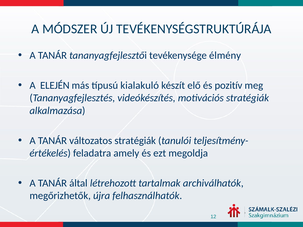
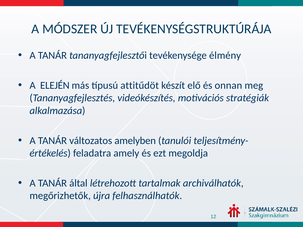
kialakuló: kialakuló -> attitűdöt
pozitív: pozitív -> onnan
változatos stratégiák: stratégiák -> amelyben
